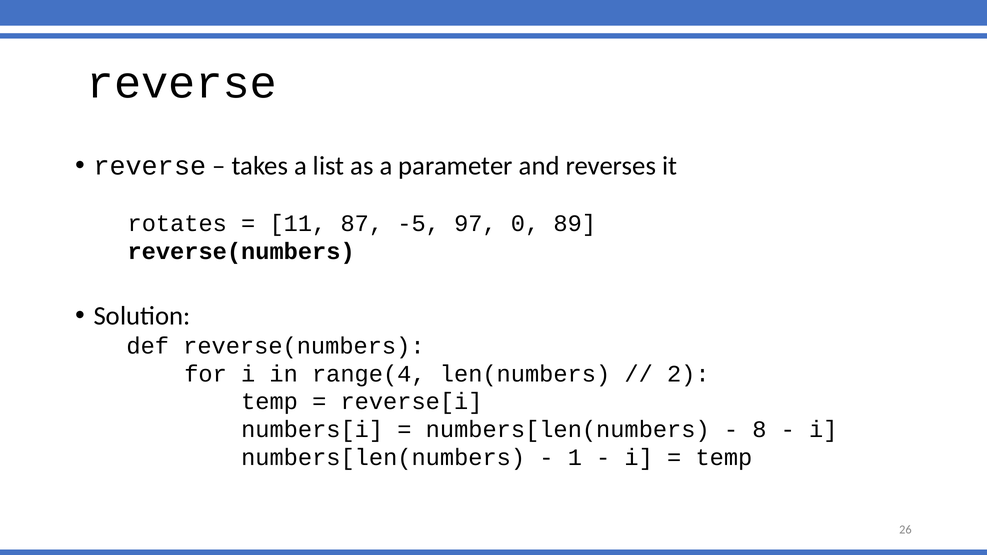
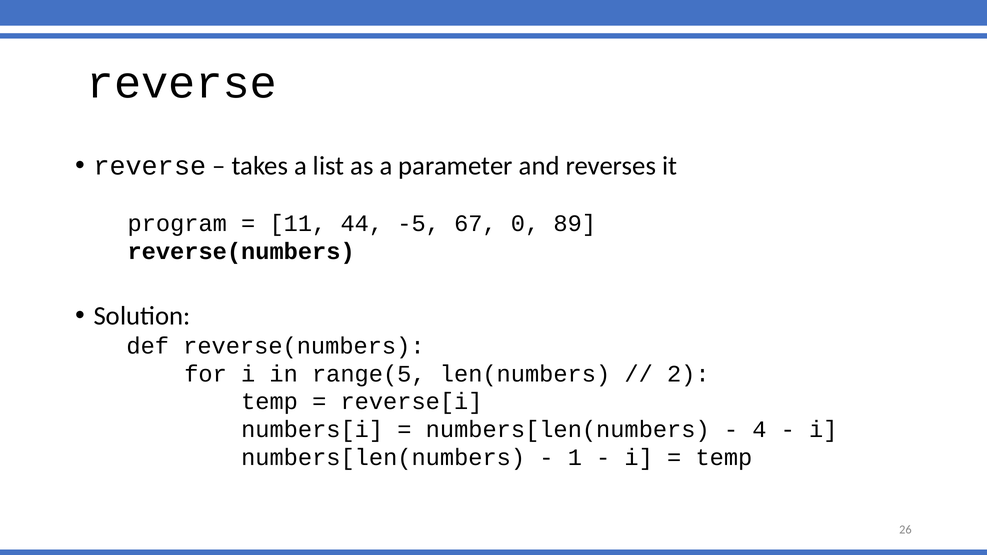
rotates: rotates -> program
87: 87 -> 44
97: 97 -> 67
range(4: range(4 -> range(5
8: 8 -> 4
